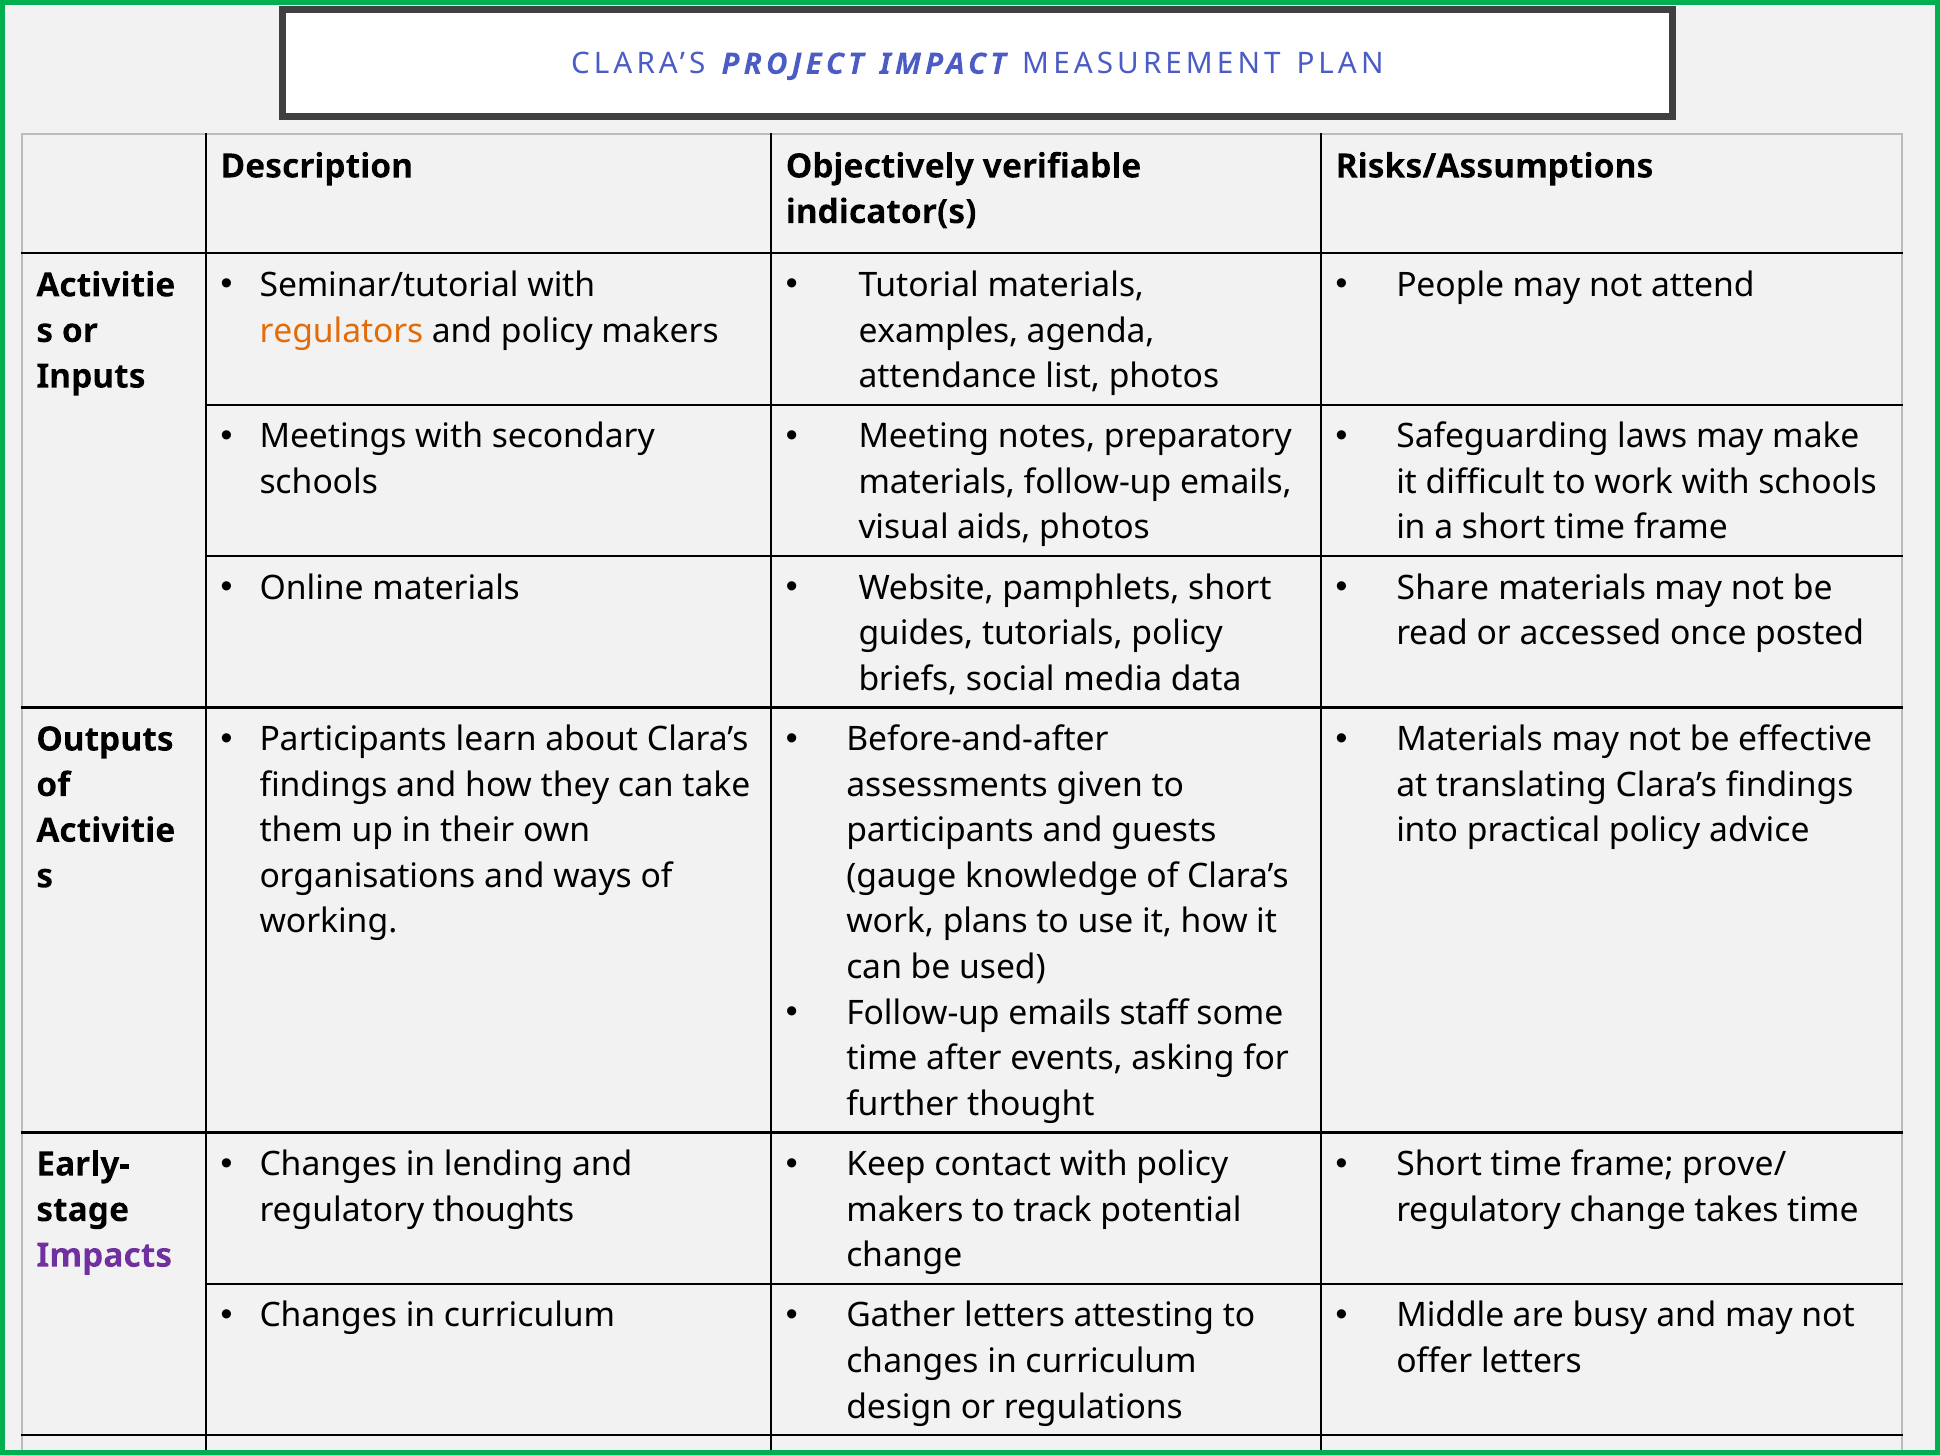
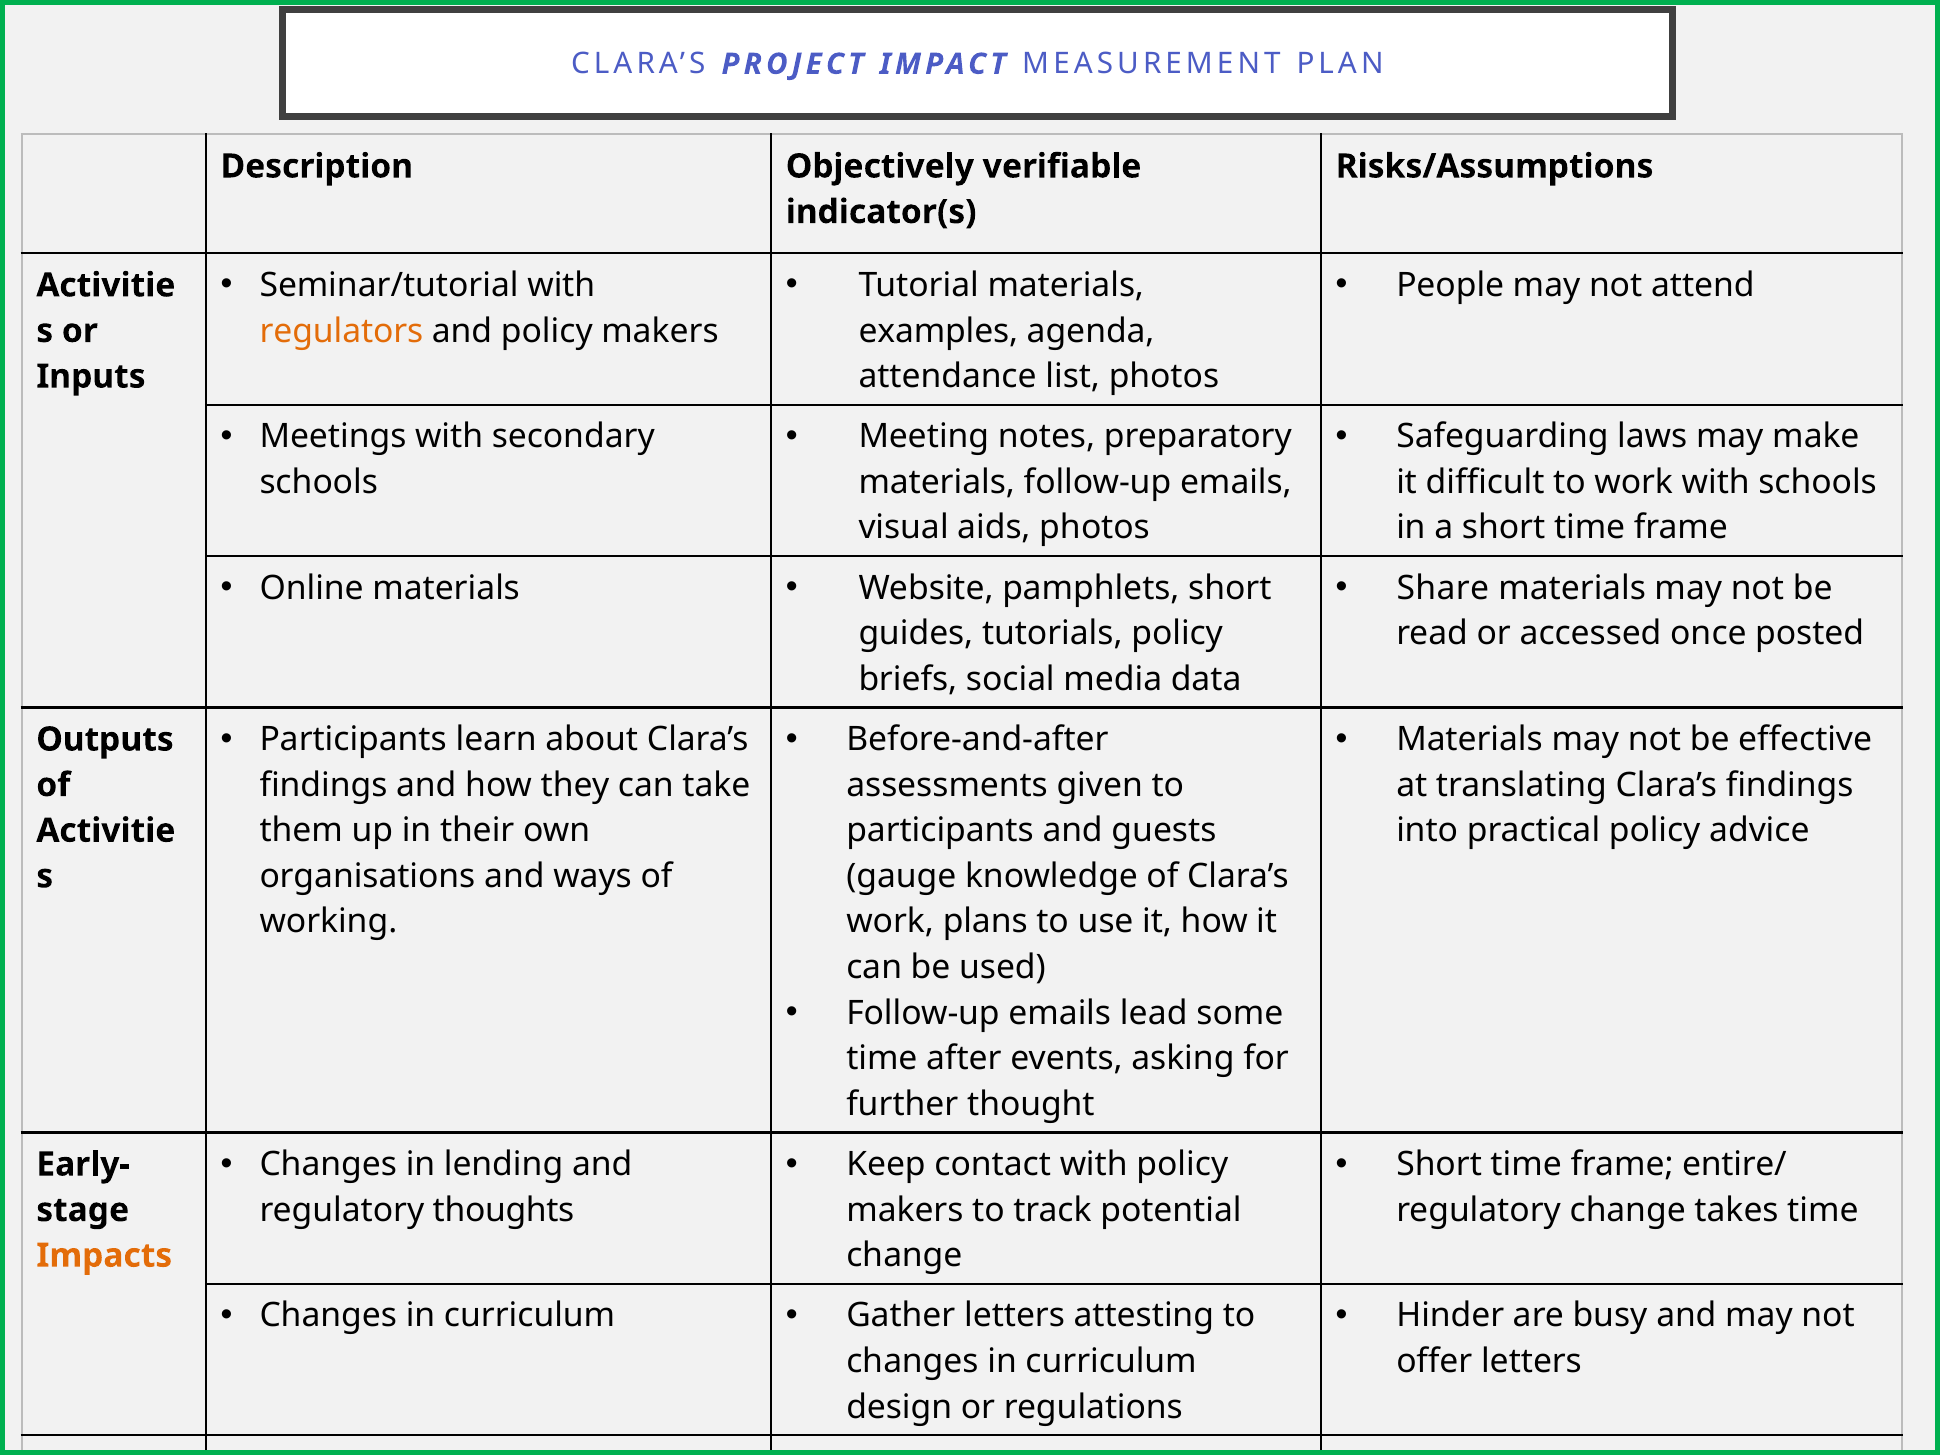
staff: staff -> lead
prove/: prove/ -> entire/
Impacts at (104, 1256) colour: purple -> orange
Middle: Middle -> Hinder
